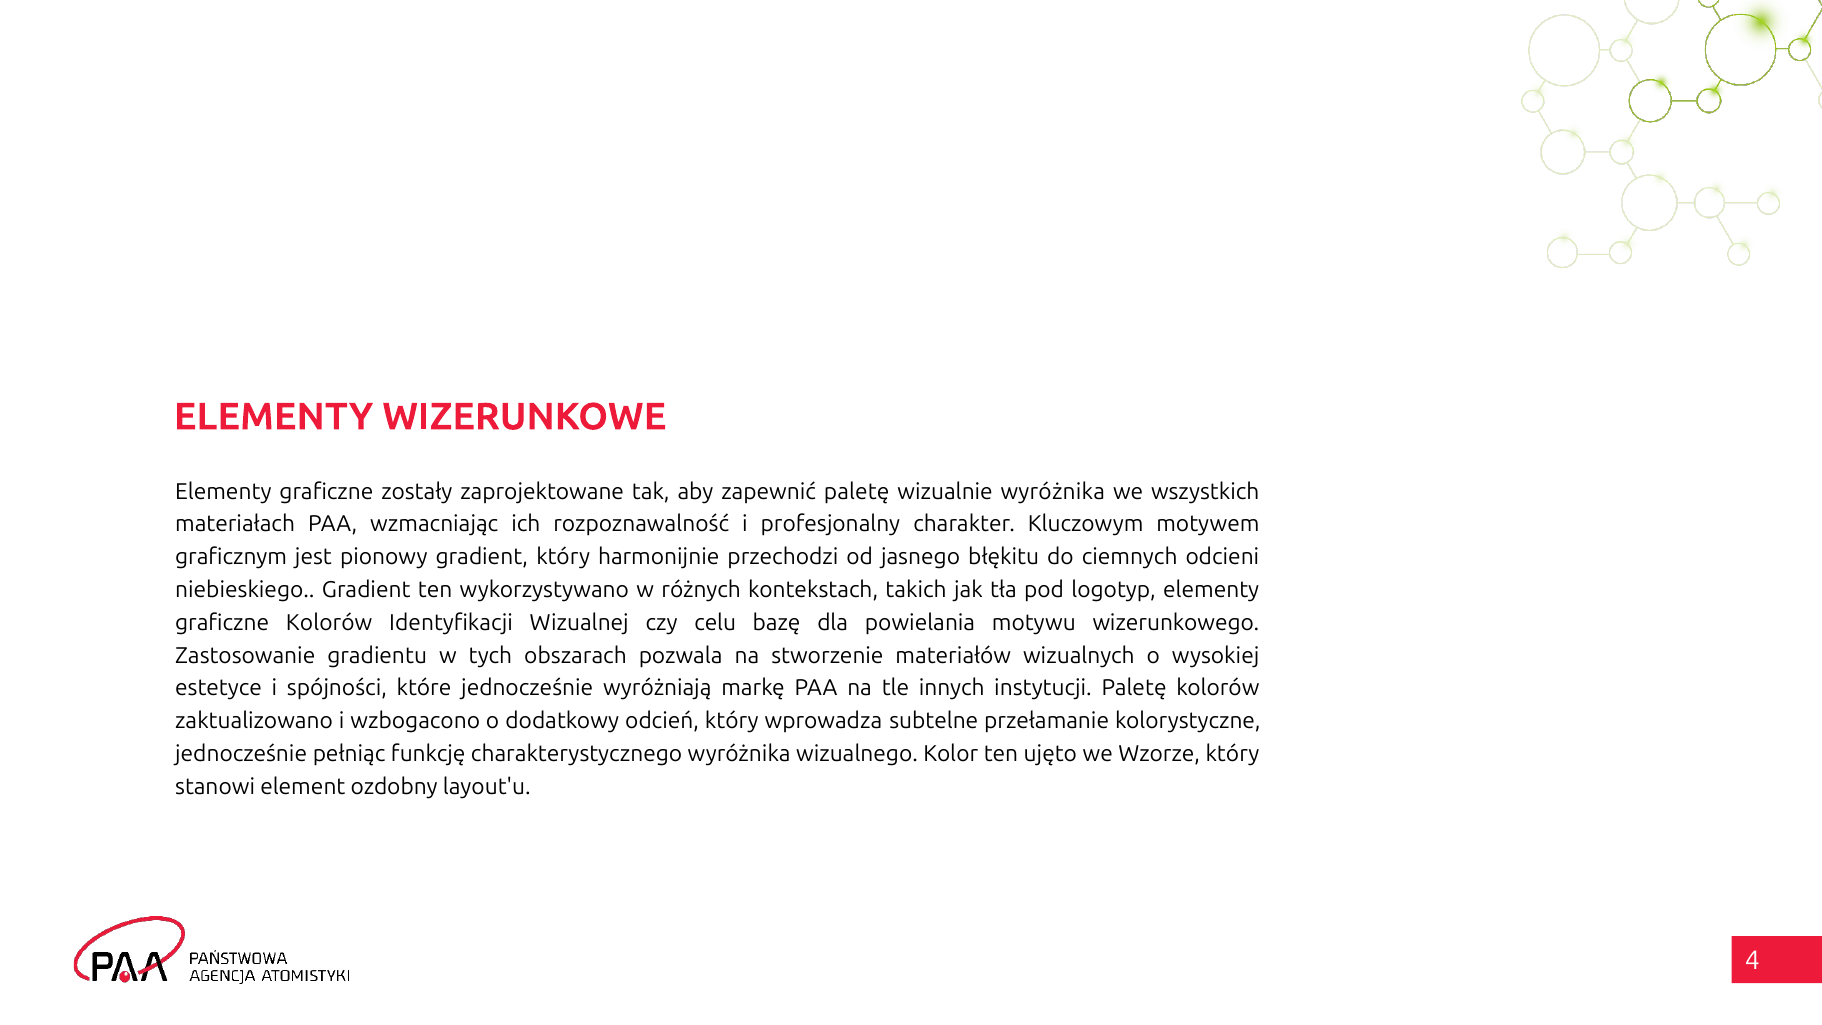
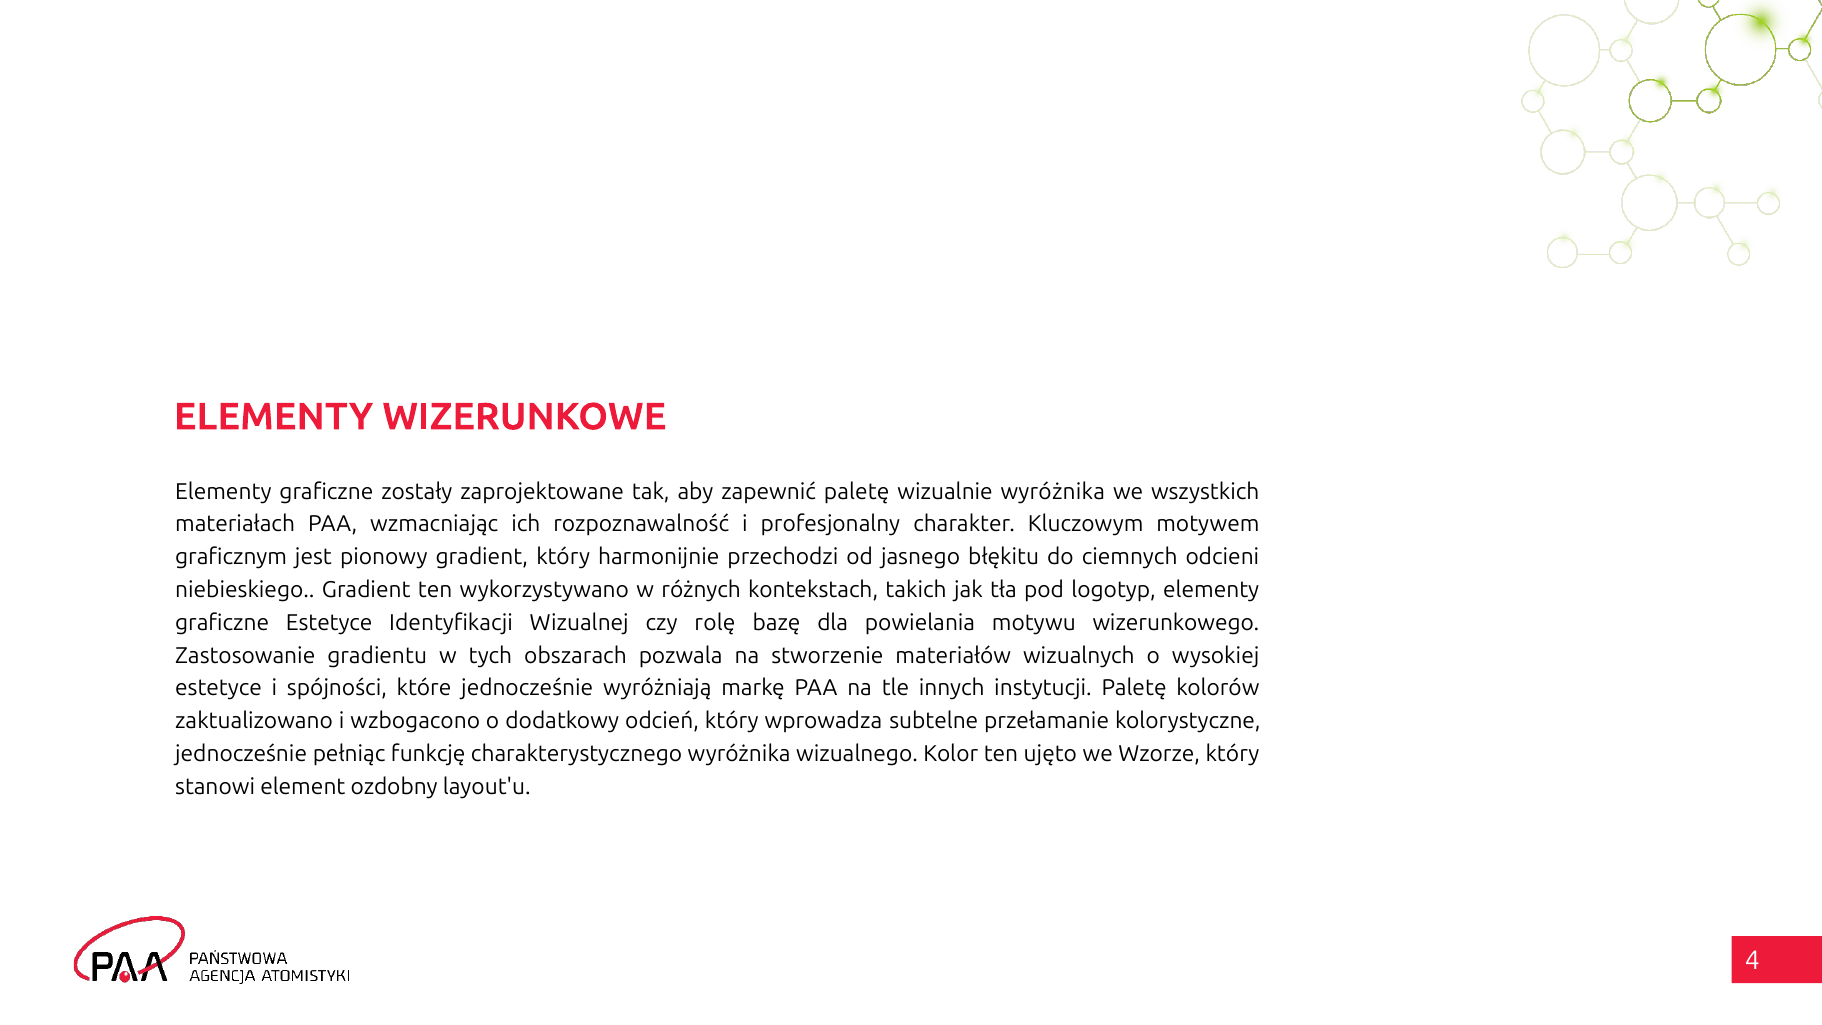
graficzne Kolorów: Kolorów -> Estetyce
celu: celu -> rolę
